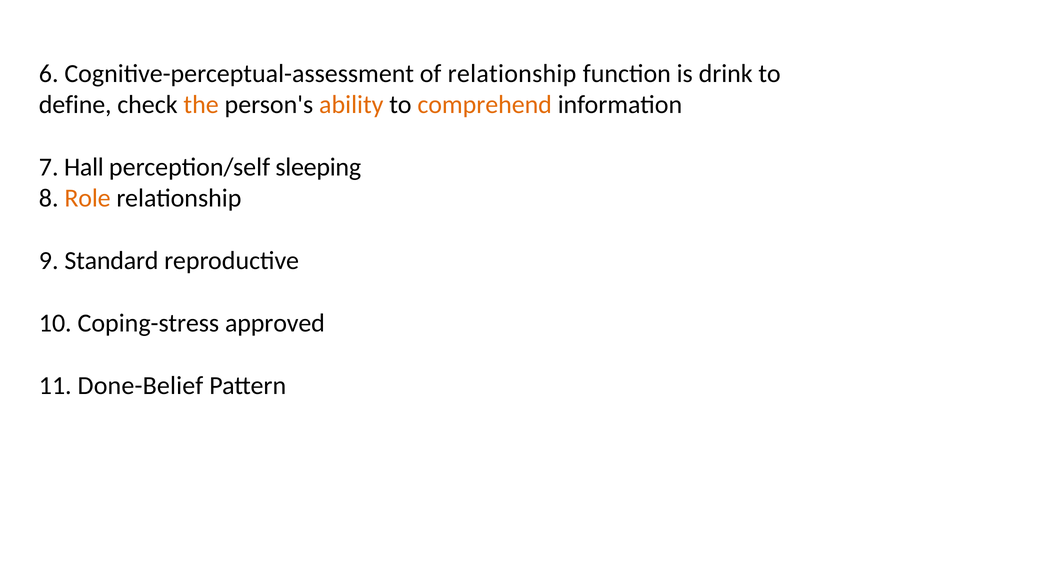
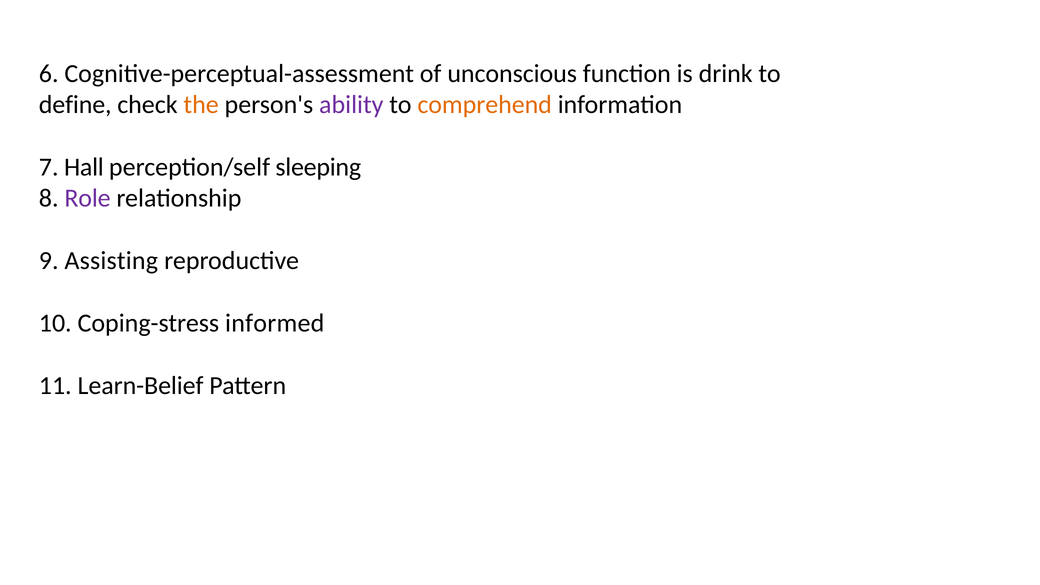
of relationship: relationship -> unconscious
ability colour: orange -> purple
Role colour: orange -> purple
Standard: Standard -> Assisting
approved: approved -> informed
Done-Belief: Done-Belief -> Learn-Belief
